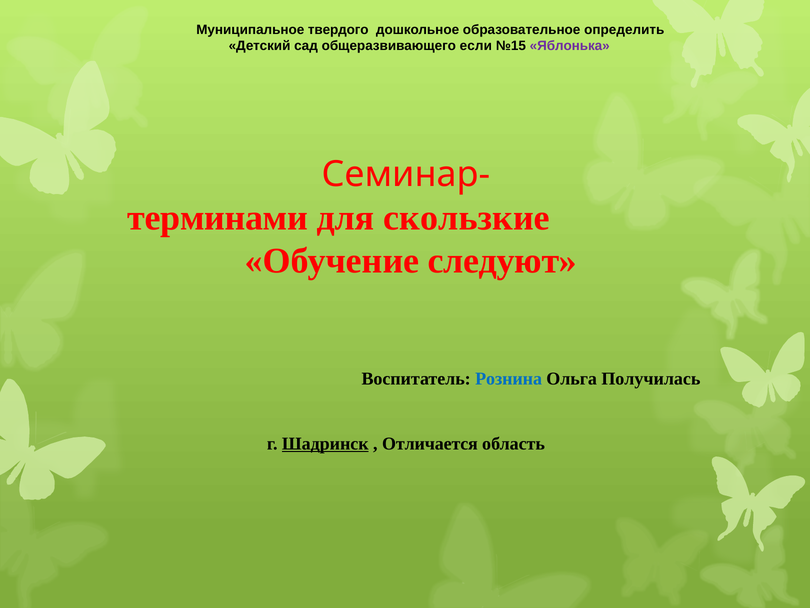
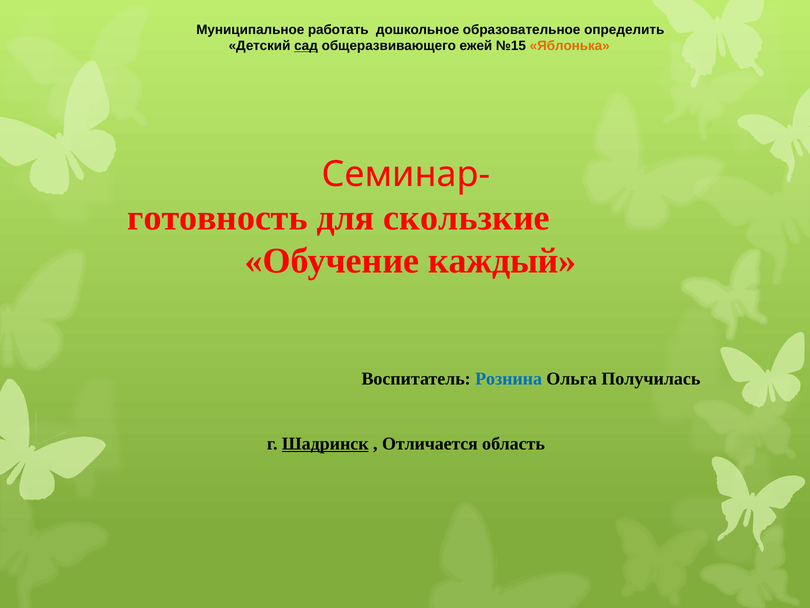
твердого: твердого -> работать
сад underline: none -> present
если: если -> ежей
Яблонька colour: purple -> orange
терминами: терминами -> готовность
следуют: следуют -> каждый
